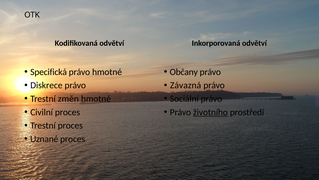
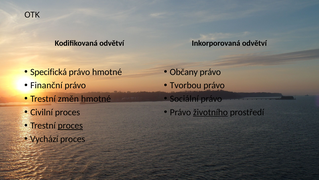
Diskrece: Diskrece -> Finanční
Závazná: Závazná -> Tvorbou
proces at (70, 125) underline: none -> present
Uznané: Uznané -> Vychází
